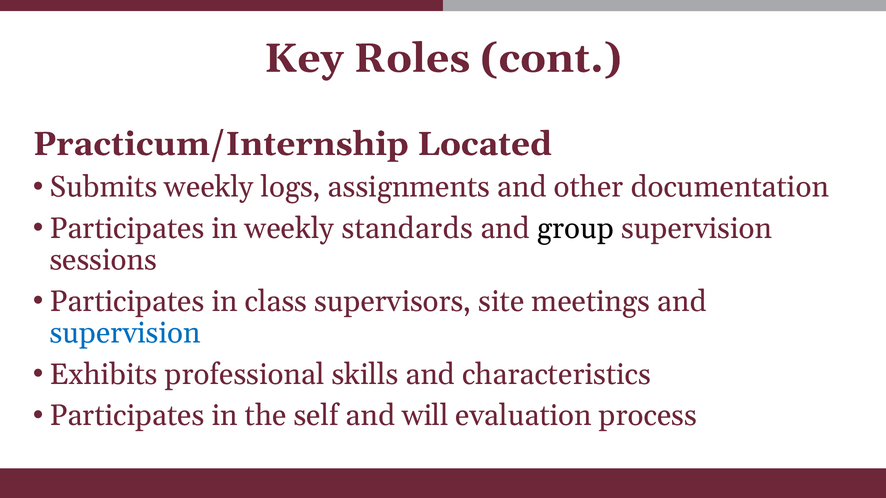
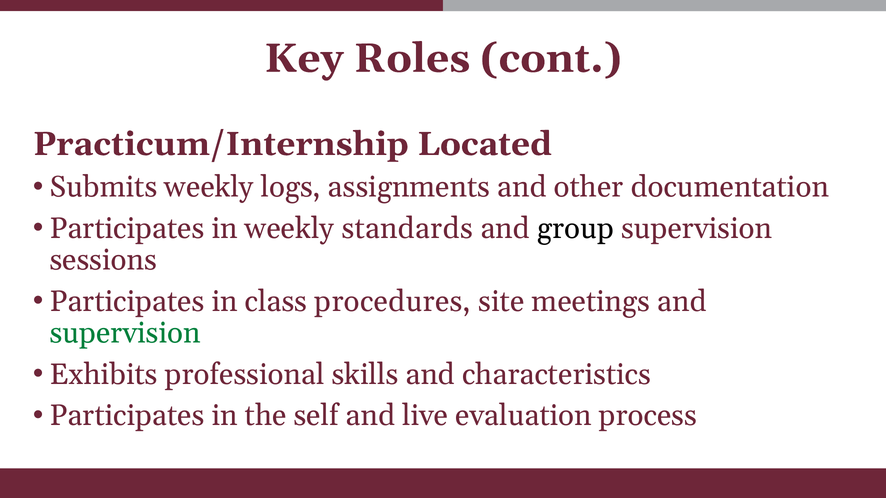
supervisors: supervisors -> procedures
supervision at (125, 333) colour: blue -> green
will: will -> live
